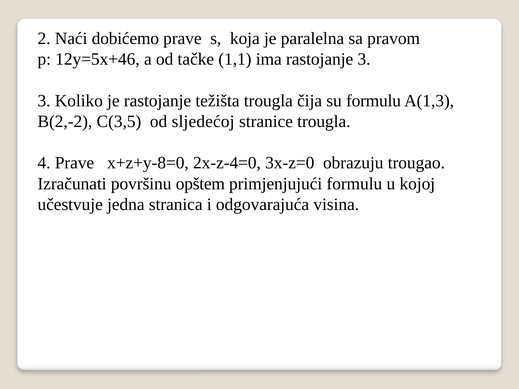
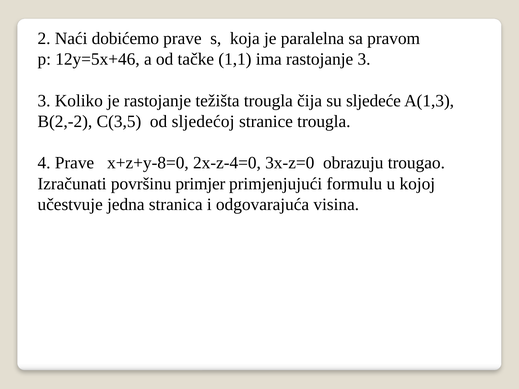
su formulu: formulu -> sljedeće
opštem: opštem -> primjer
